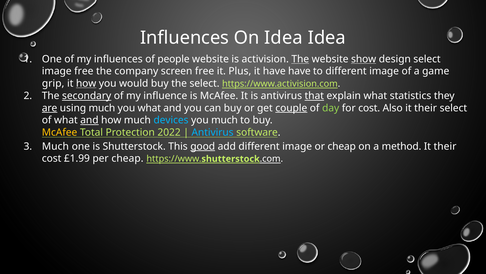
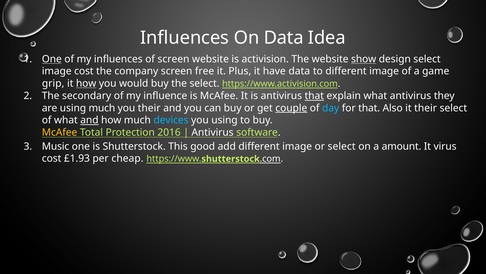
On Idea: Idea -> Data
One at (52, 59) underline: none -> present
of people: people -> screen
The at (300, 59) underline: present -> none
image free: free -> cost
have have: have -> data
secondary underline: present -> none
what statistics: statistics -> antivirus
are underline: present -> none
you what: what -> their
day colour: light green -> light blue
for cost: cost -> that
you much: much -> using
2022: 2022 -> 2016
Antivirus at (213, 132) colour: light blue -> white
Much at (55, 146): Much -> Music
good underline: present -> none
or cheap: cheap -> select
method: method -> amount
their at (445, 146): their -> virus
£1.99: £1.99 -> £1.93
